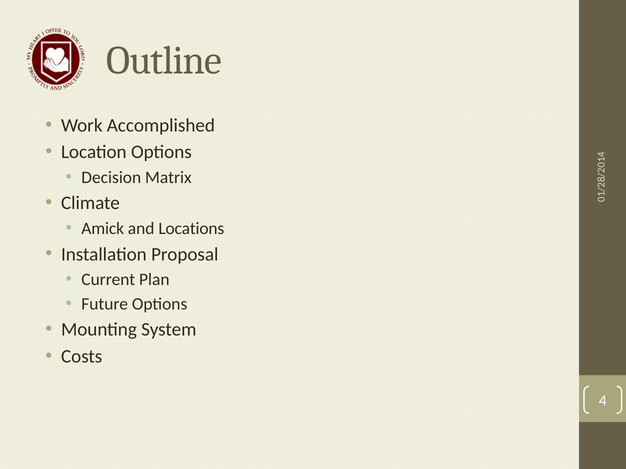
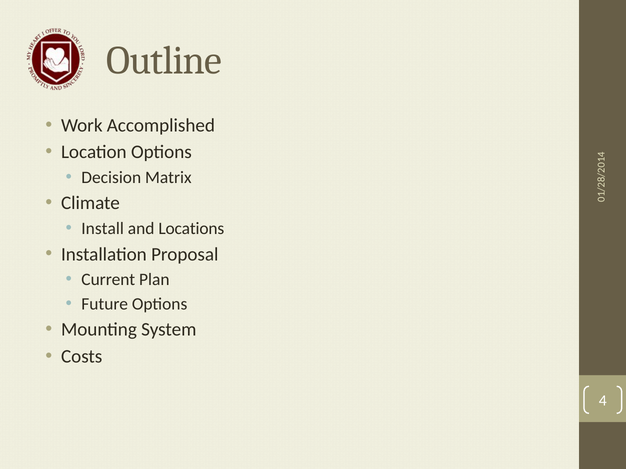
Amick: Amick -> Install
